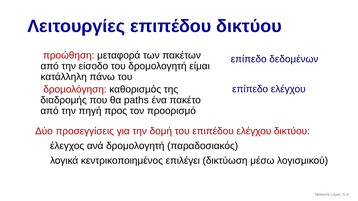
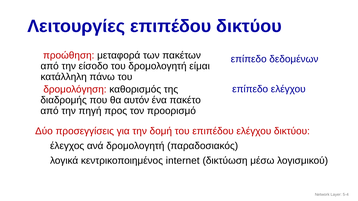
paths: paths -> αυτόν
επιλέγει: επιλέγει -> internet
